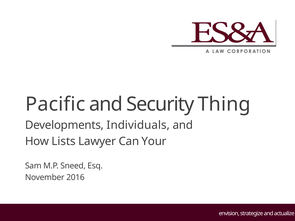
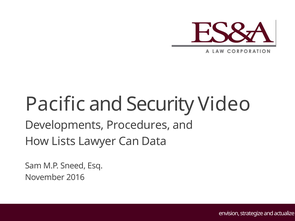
Thing: Thing -> Video
Individuals: Individuals -> Procedures
Your: Your -> Data
